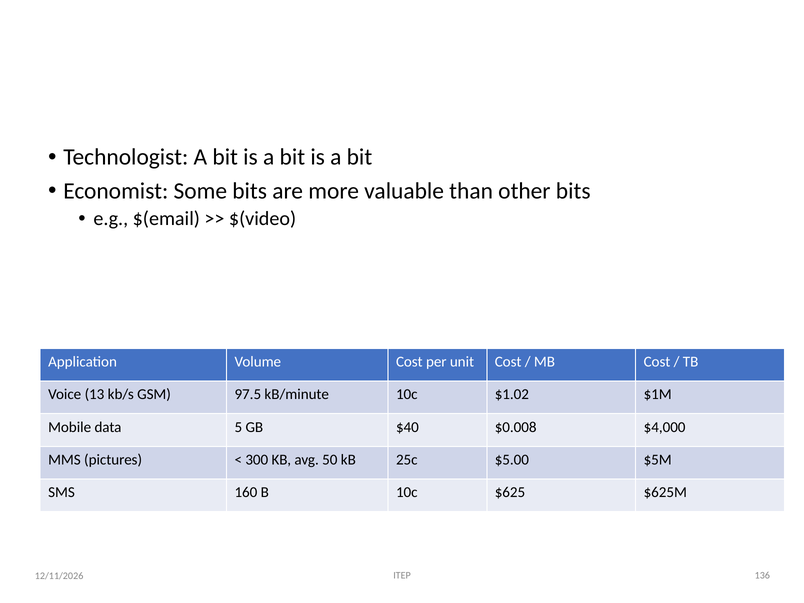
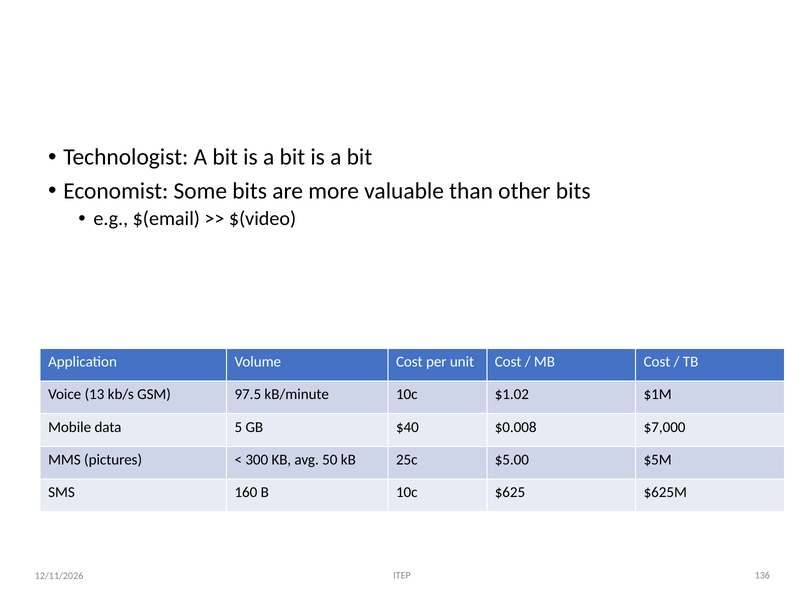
$4,000: $4,000 -> $7,000
